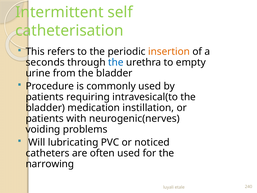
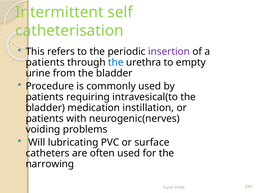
insertion colour: orange -> purple
seconds at (45, 62): seconds -> patients
noticed: noticed -> surface
